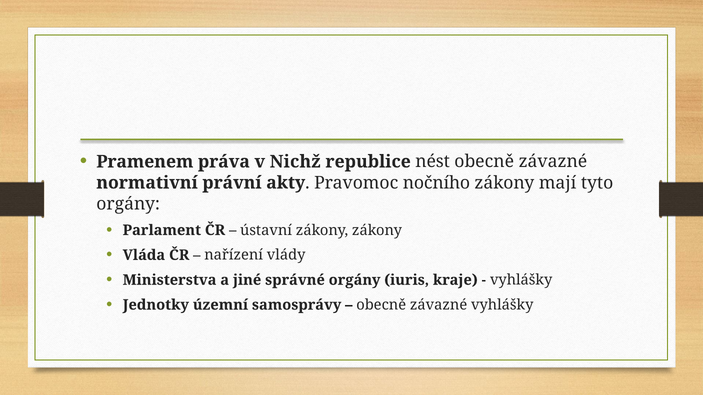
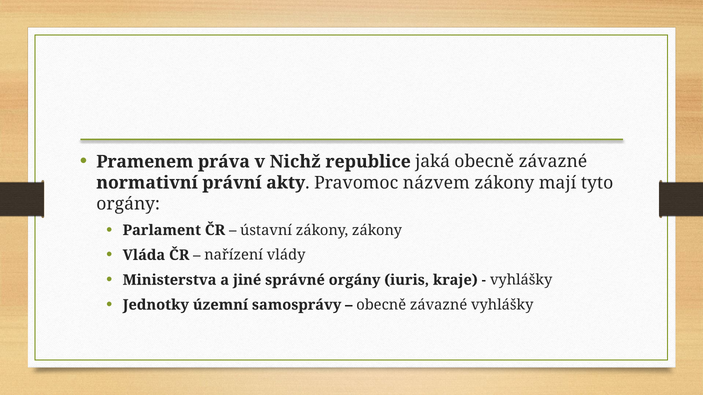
nést: nést -> jaká
nočního: nočního -> názvem
